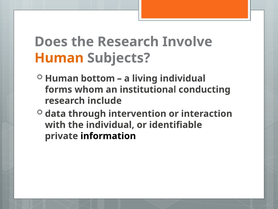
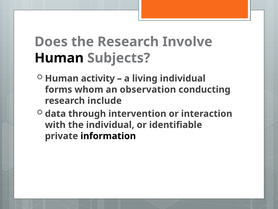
Human at (59, 58) colour: orange -> black
bottom: bottom -> activity
institutional: institutional -> observation
